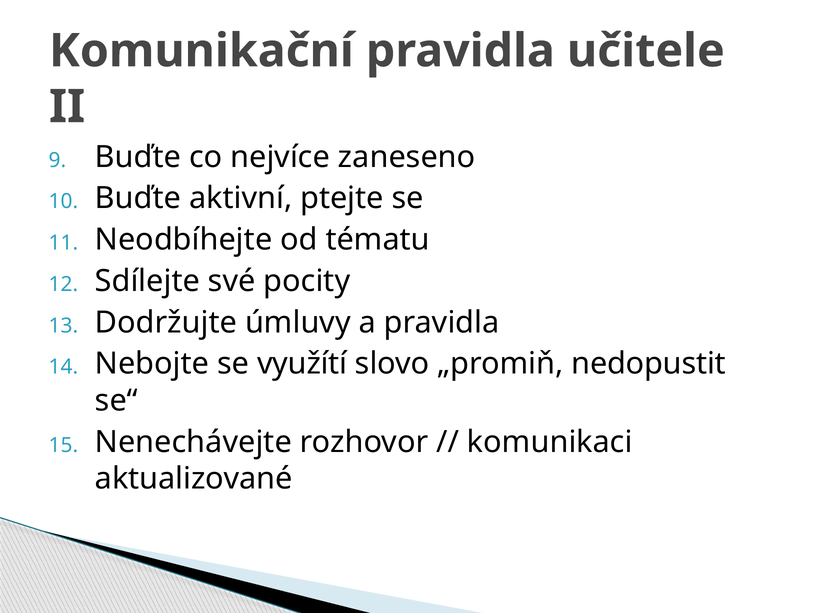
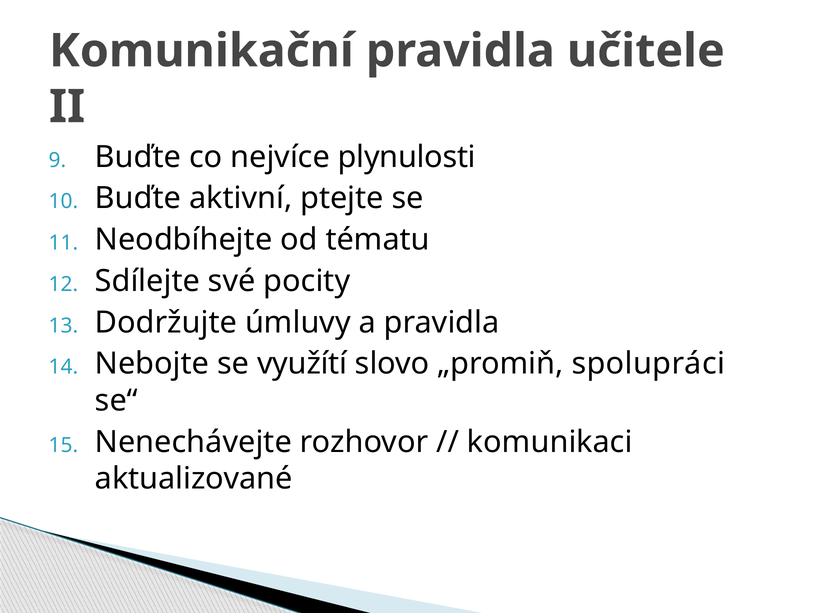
zaneseno: zaneseno -> plynulosti
nedopustit: nedopustit -> spolupráci
